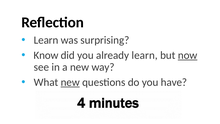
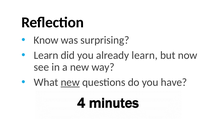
Learn at (46, 40): Learn -> Know
Know at (46, 55): Know -> Learn
now underline: present -> none
